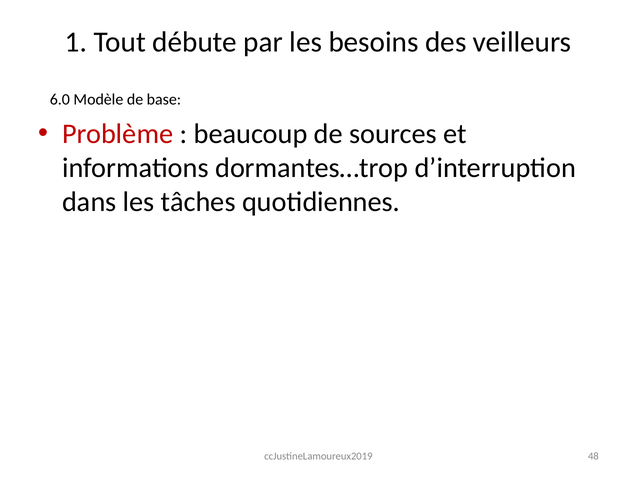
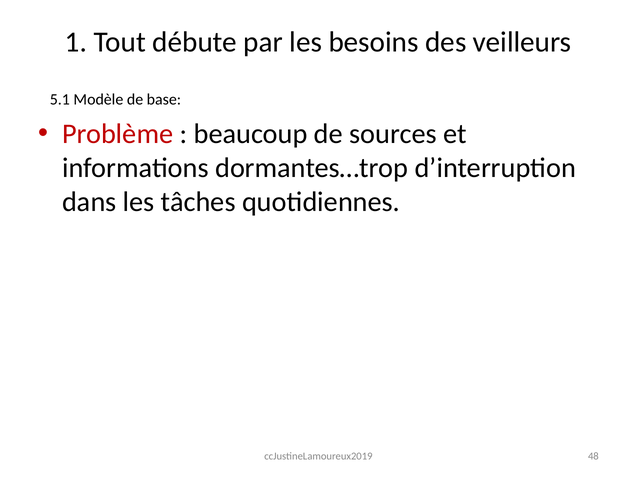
6.0: 6.0 -> 5.1
